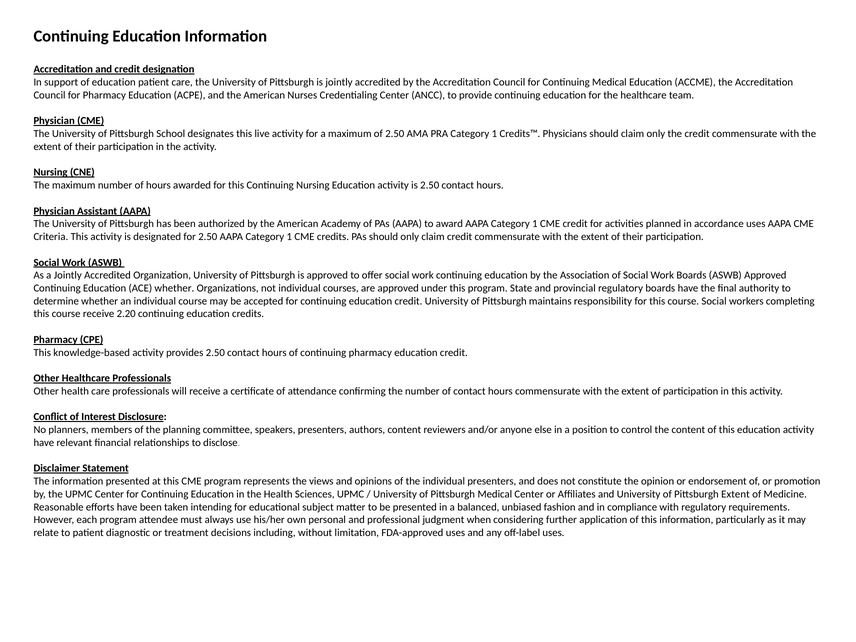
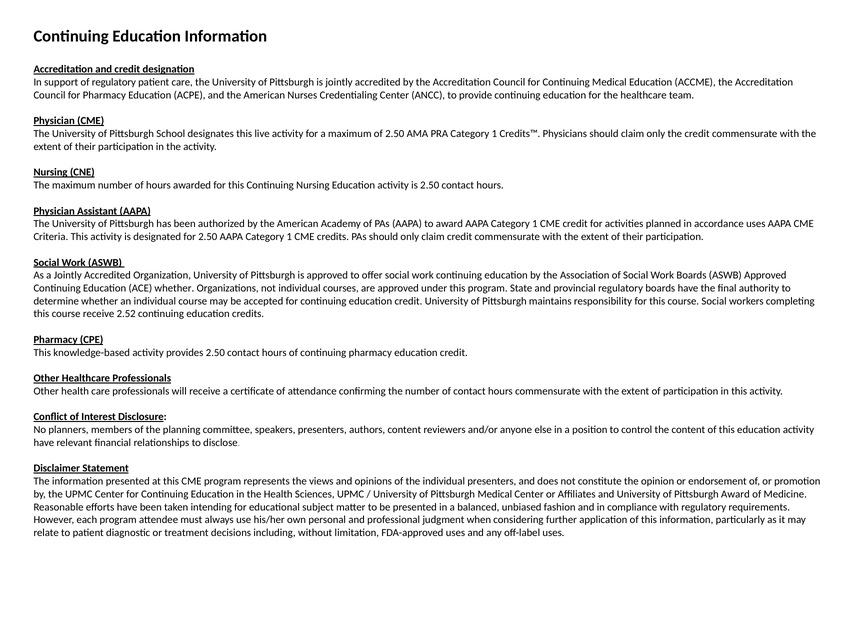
of education: education -> regulatory
2.20: 2.20 -> 2.52
Pittsburgh Extent: Extent -> Award
